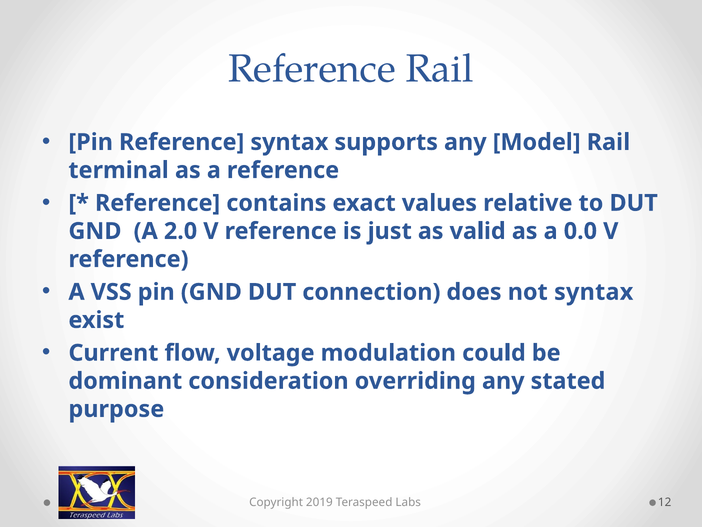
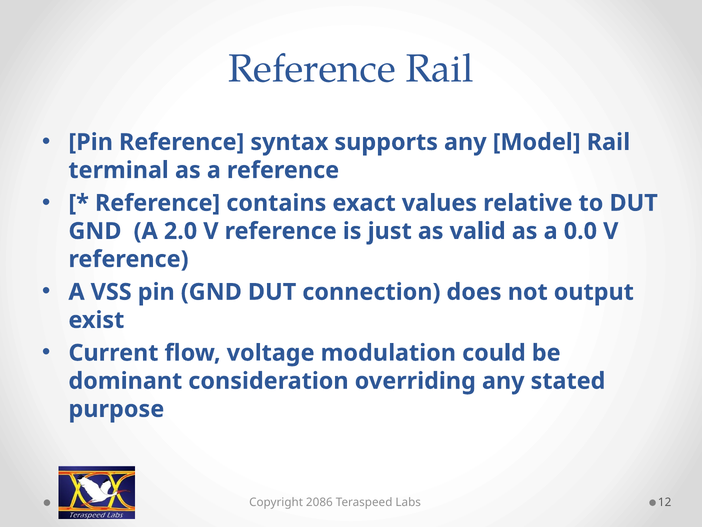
not syntax: syntax -> output
2019: 2019 -> 2086
